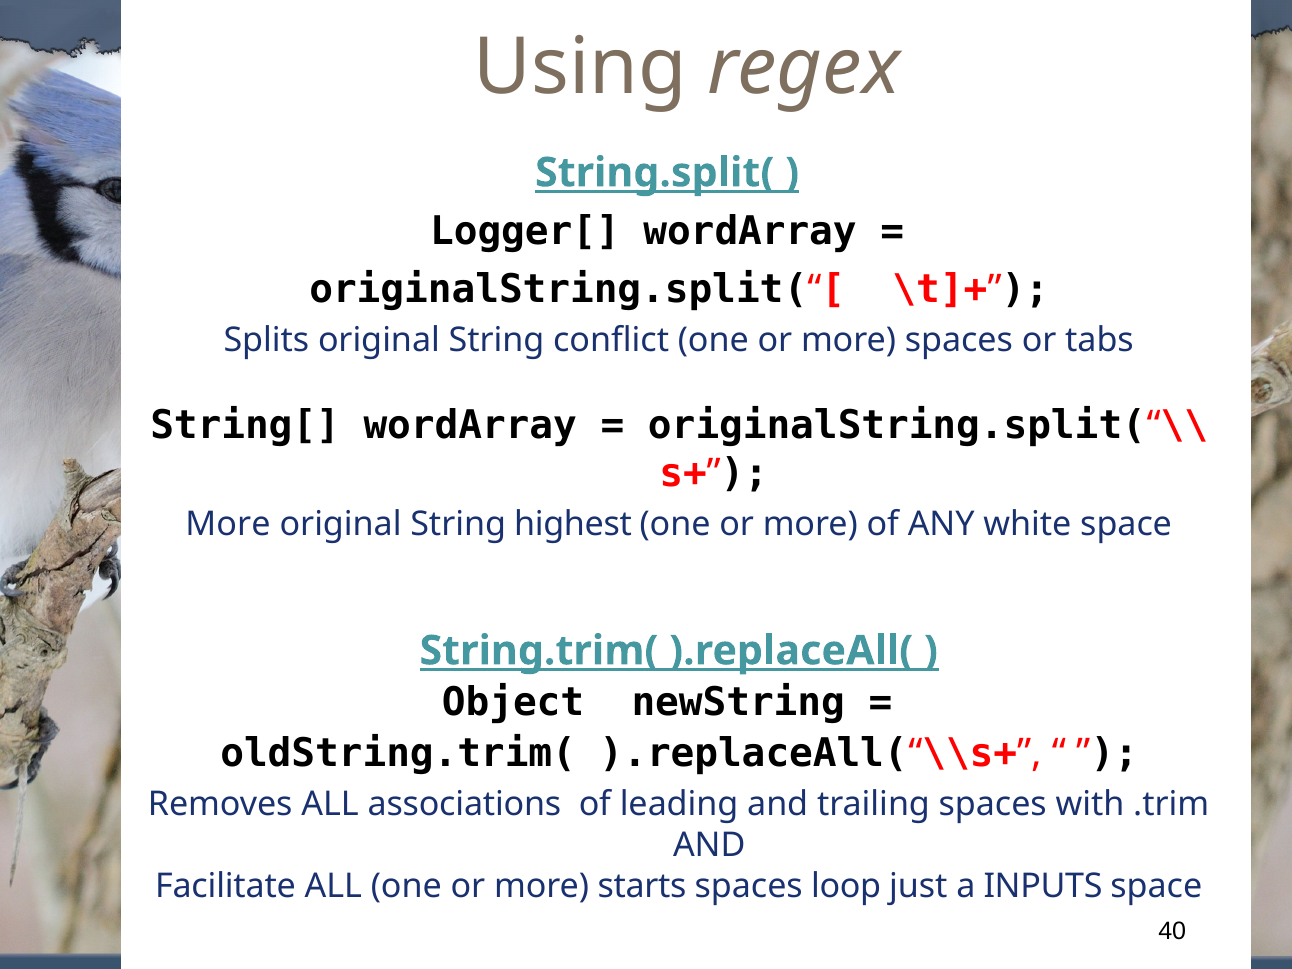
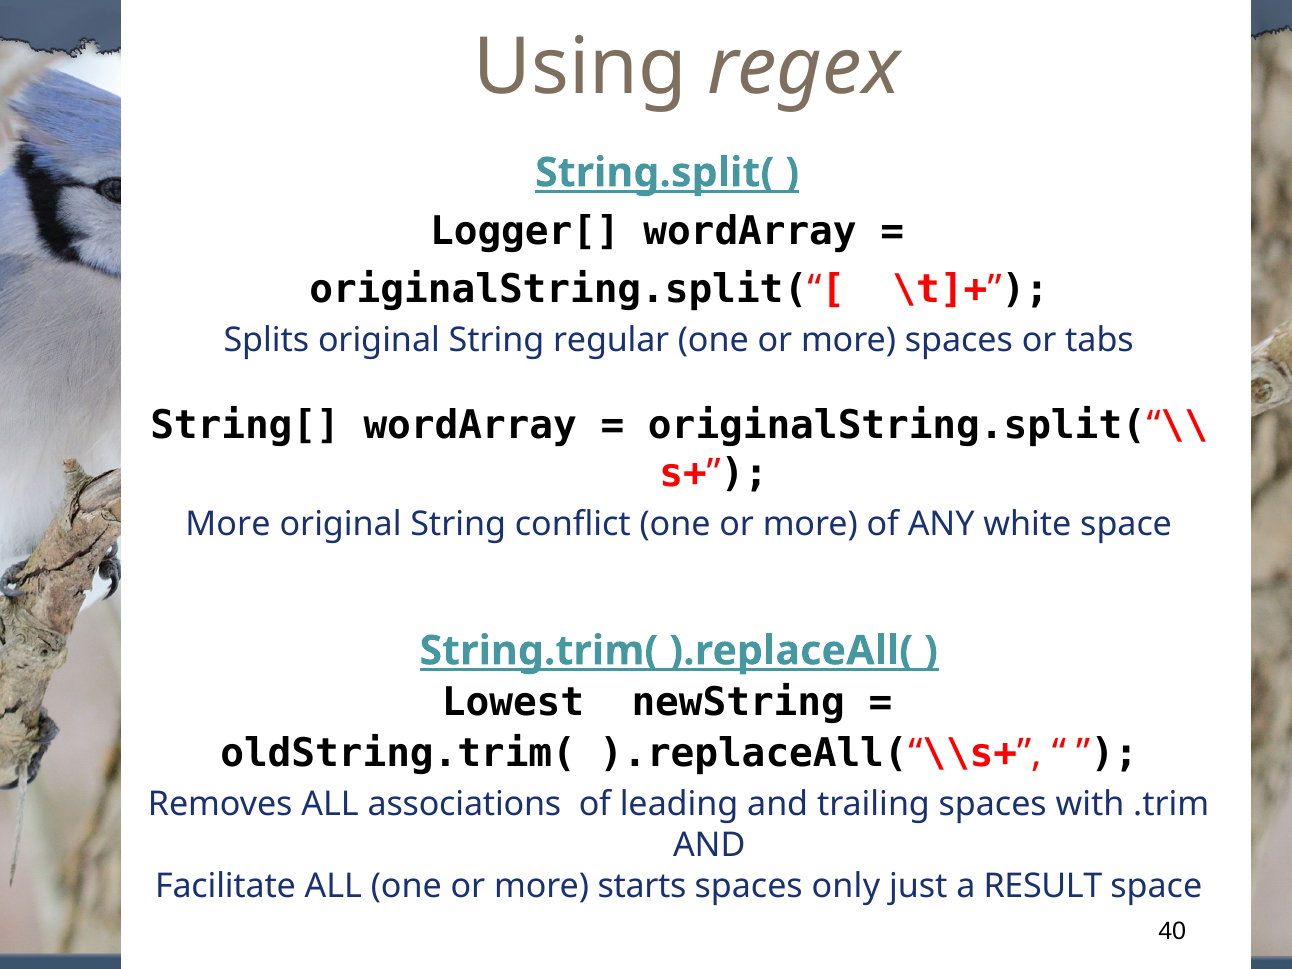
conflict: conflict -> regular
highest: highest -> conflict
Object: Object -> Lowest
loop: loop -> only
INPUTS: INPUTS -> RESULT
